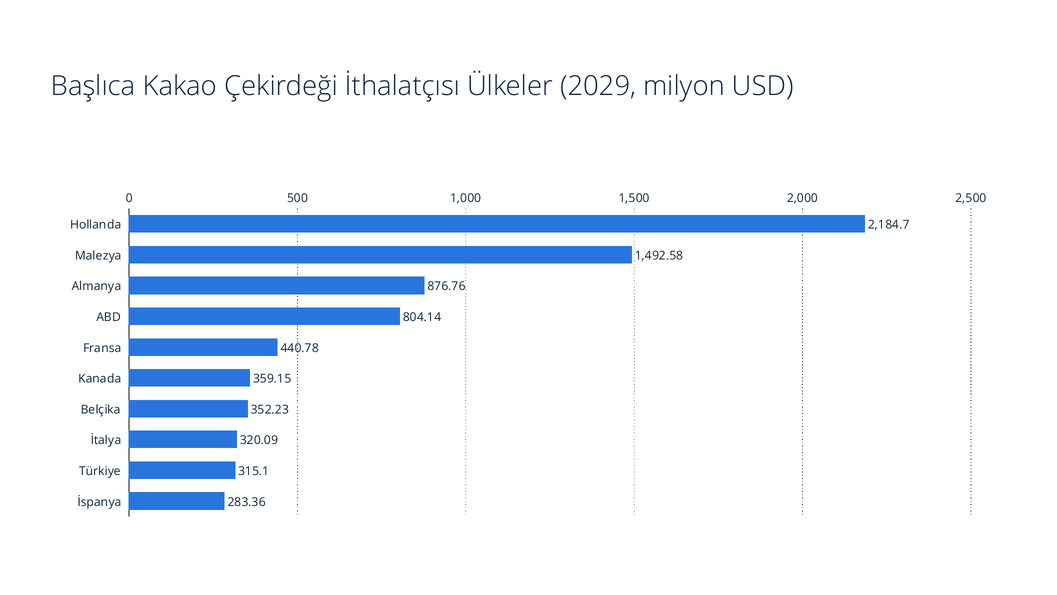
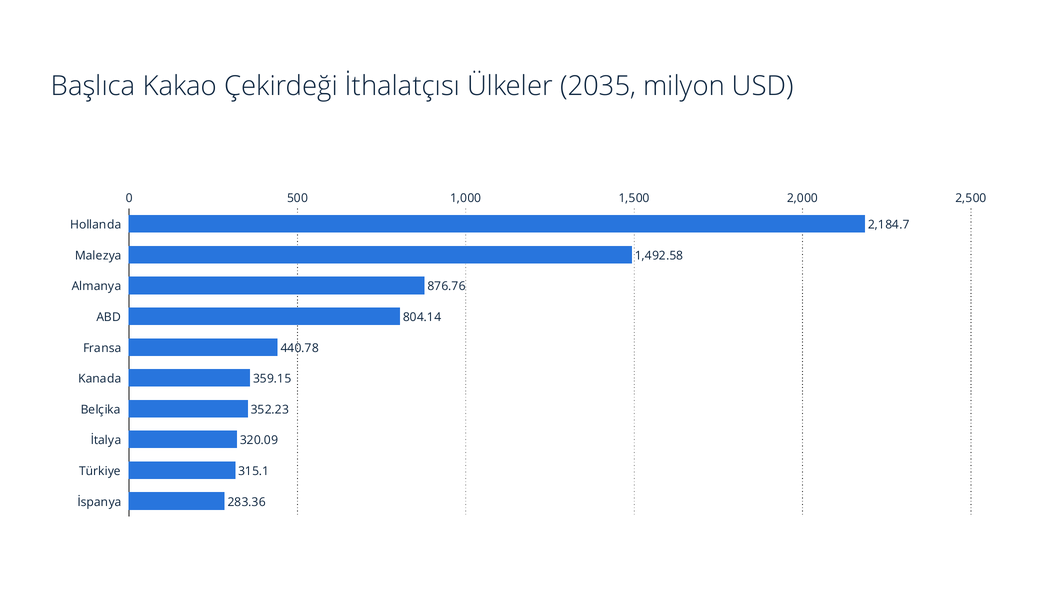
2029: 2029 -> 2035
